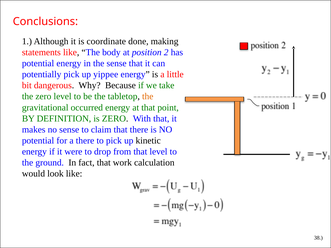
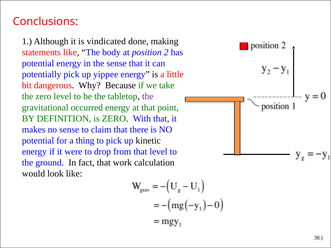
coordinate: coordinate -> vindicated
the at (148, 97) colour: orange -> purple
a there: there -> thing
